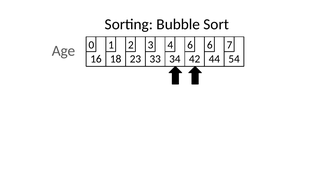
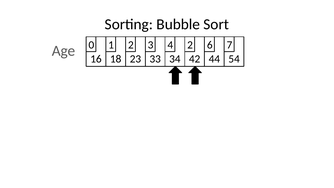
4 6: 6 -> 2
